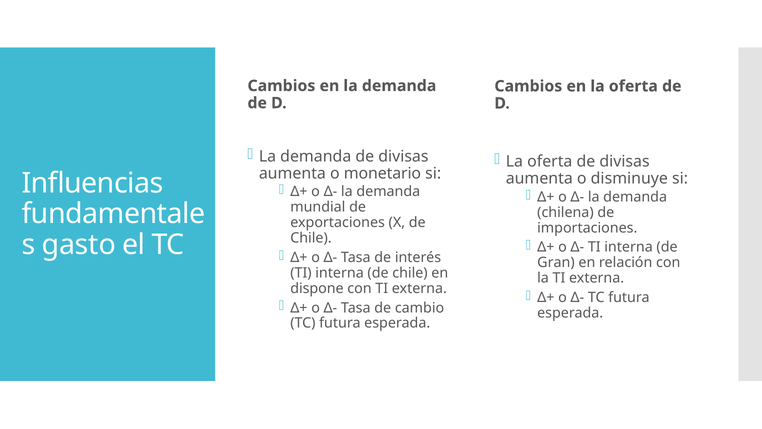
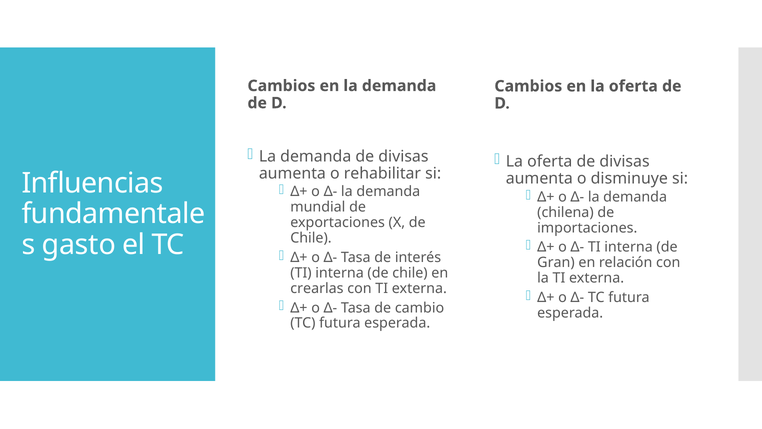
monetario: monetario -> rehabilitar
dispone: dispone -> crearlas
